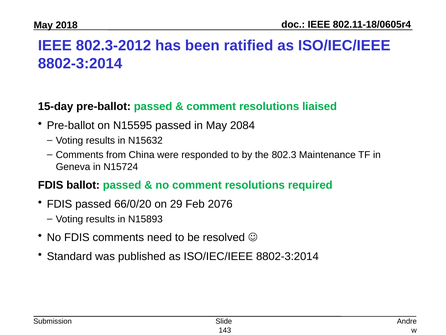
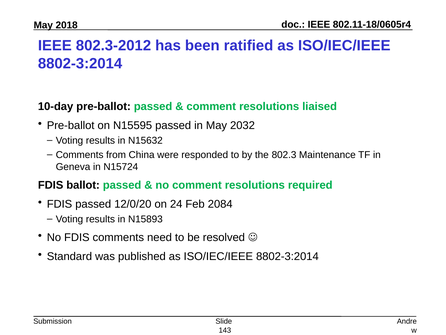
15-day: 15-day -> 10-day
2084: 2084 -> 2032
66/0/20: 66/0/20 -> 12/0/20
29: 29 -> 24
2076: 2076 -> 2084
